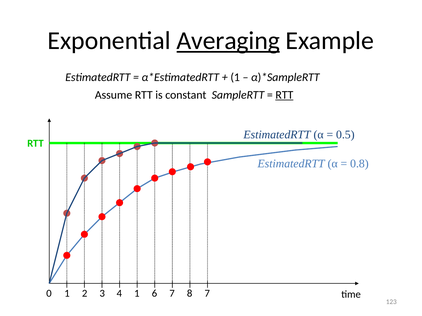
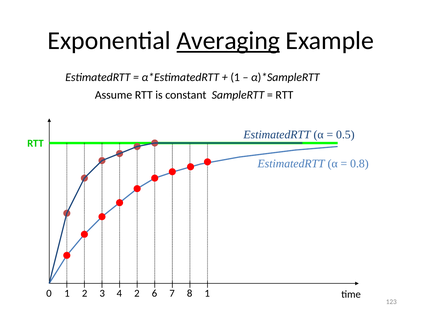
RTT at (284, 95) underline: present -> none
4 1: 1 -> 2
8 7: 7 -> 1
